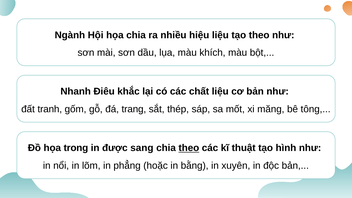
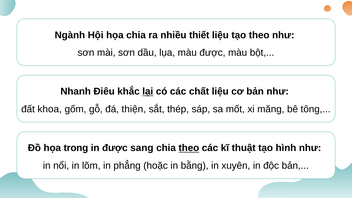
hiệu: hiệu -> thiết
màu khích: khích -> được
lại underline: none -> present
tranh: tranh -> khoa
trang: trang -> thiện
